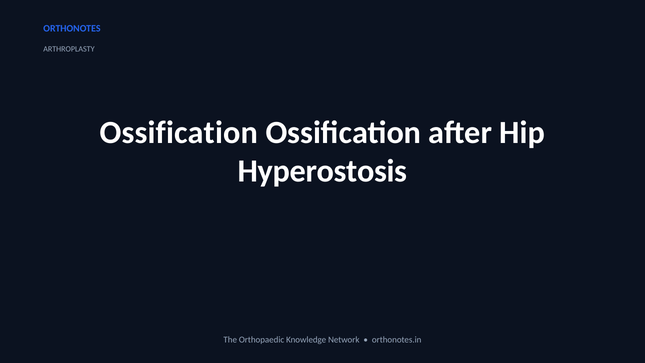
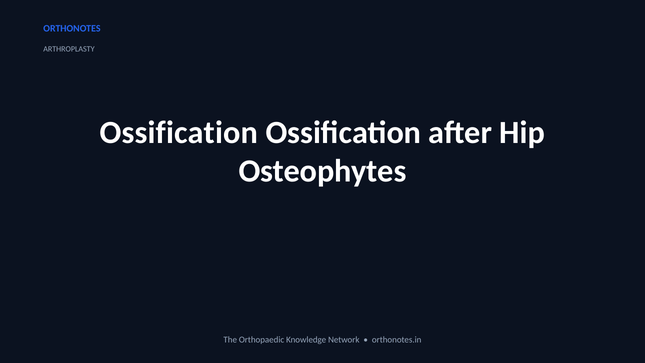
Hyperostosis: Hyperostosis -> Osteophytes
